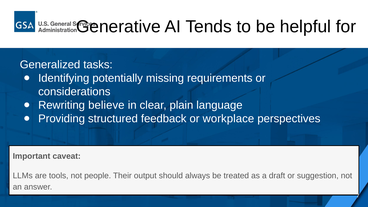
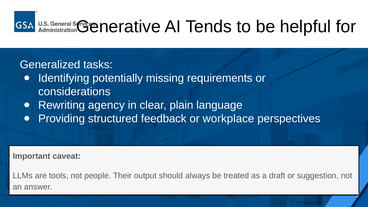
believe: believe -> agency
